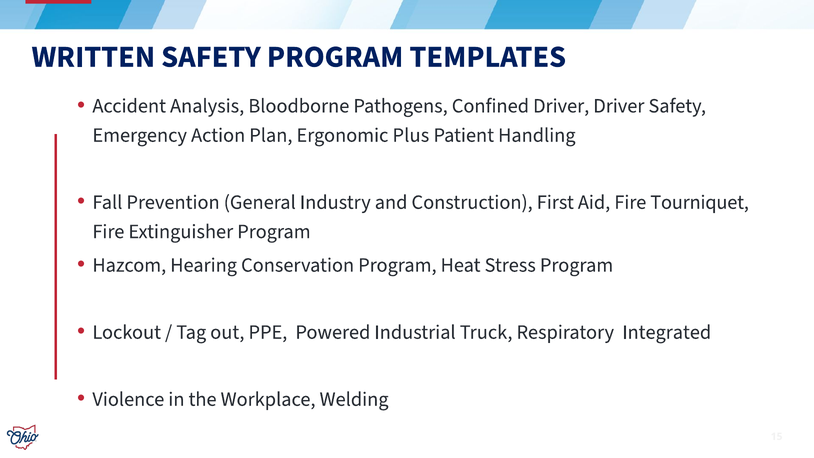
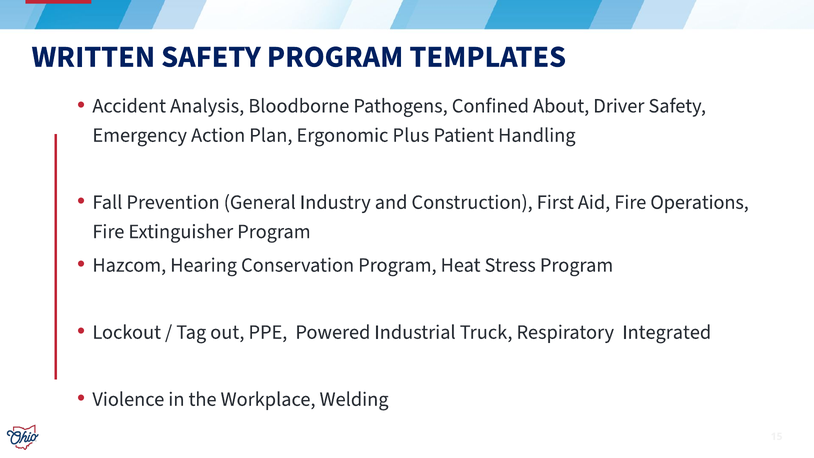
Confined Driver: Driver -> About
Tourniquet: Tourniquet -> Operations
